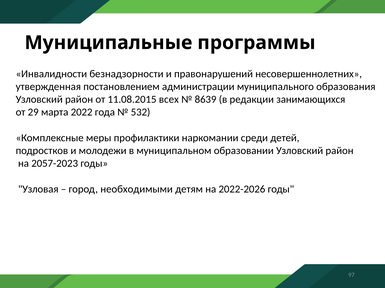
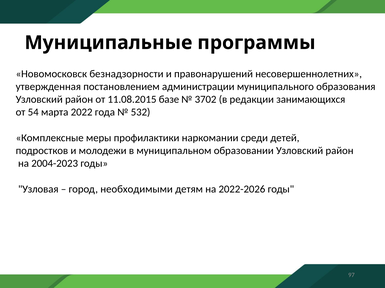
Инвалидности: Инвалидности -> Новомосковск
всех: всех -> базе
8639: 8639 -> 3702
29: 29 -> 54
2057-2023: 2057-2023 -> 2004-2023
